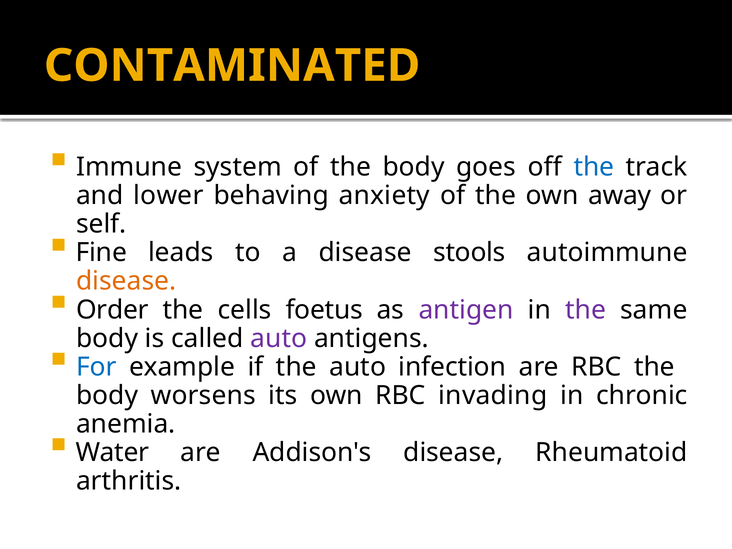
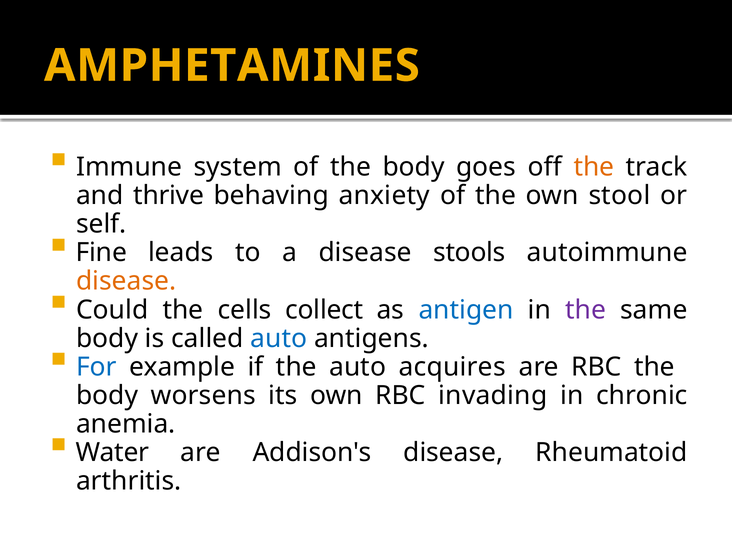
CONTAMINATED: CONTAMINATED -> AMPHETAMINES
the at (594, 167) colour: blue -> orange
lower: lower -> thrive
away: away -> stool
Order: Order -> Could
foetus: foetus -> collect
antigen colour: purple -> blue
auto at (279, 338) colour: purple -> blue
infection: infection -> acquires
